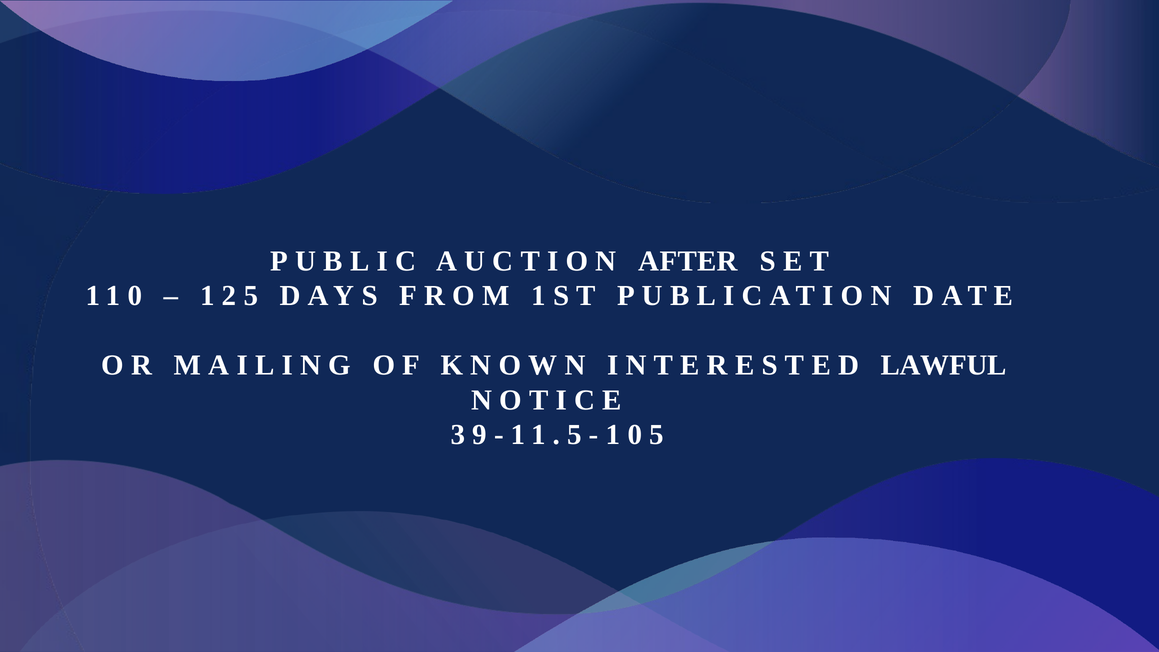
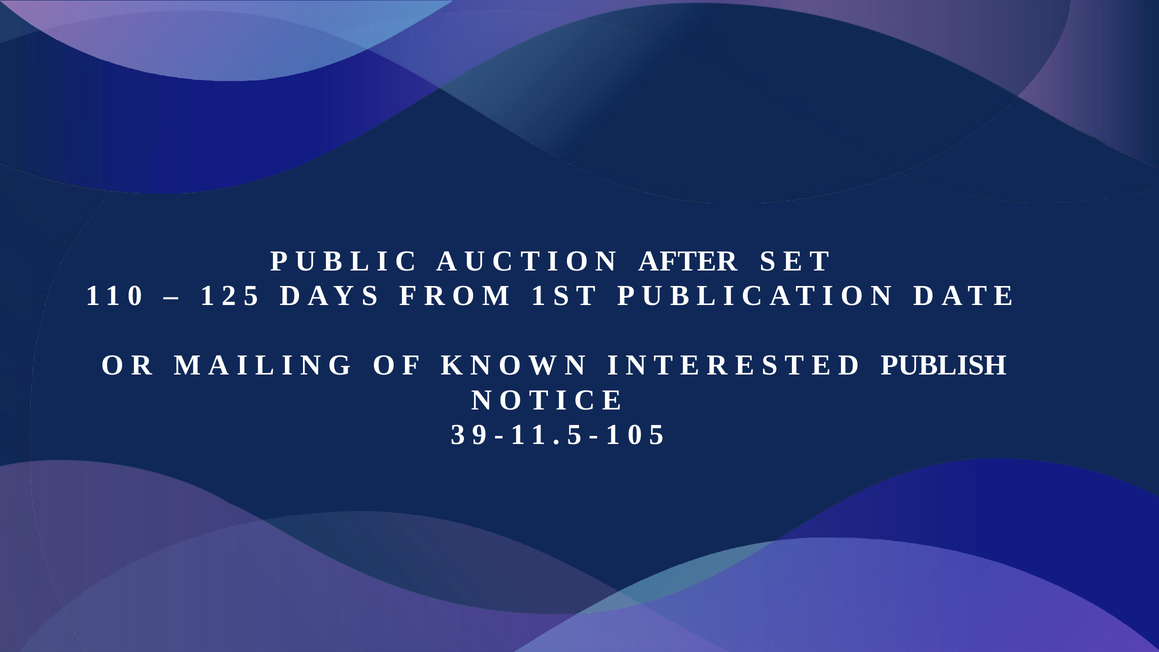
LAWFUL: LAWFUL -> PUBLISH
